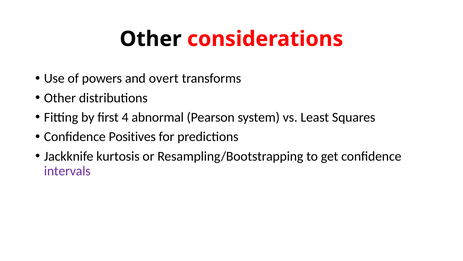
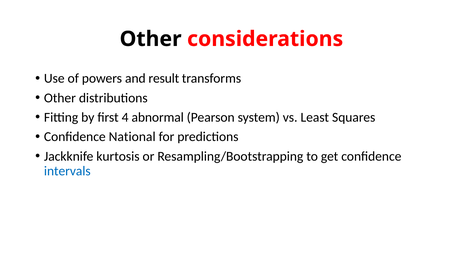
overt: overt -> result
Positives: Positives -> National
intervals colour: purple -> blue
